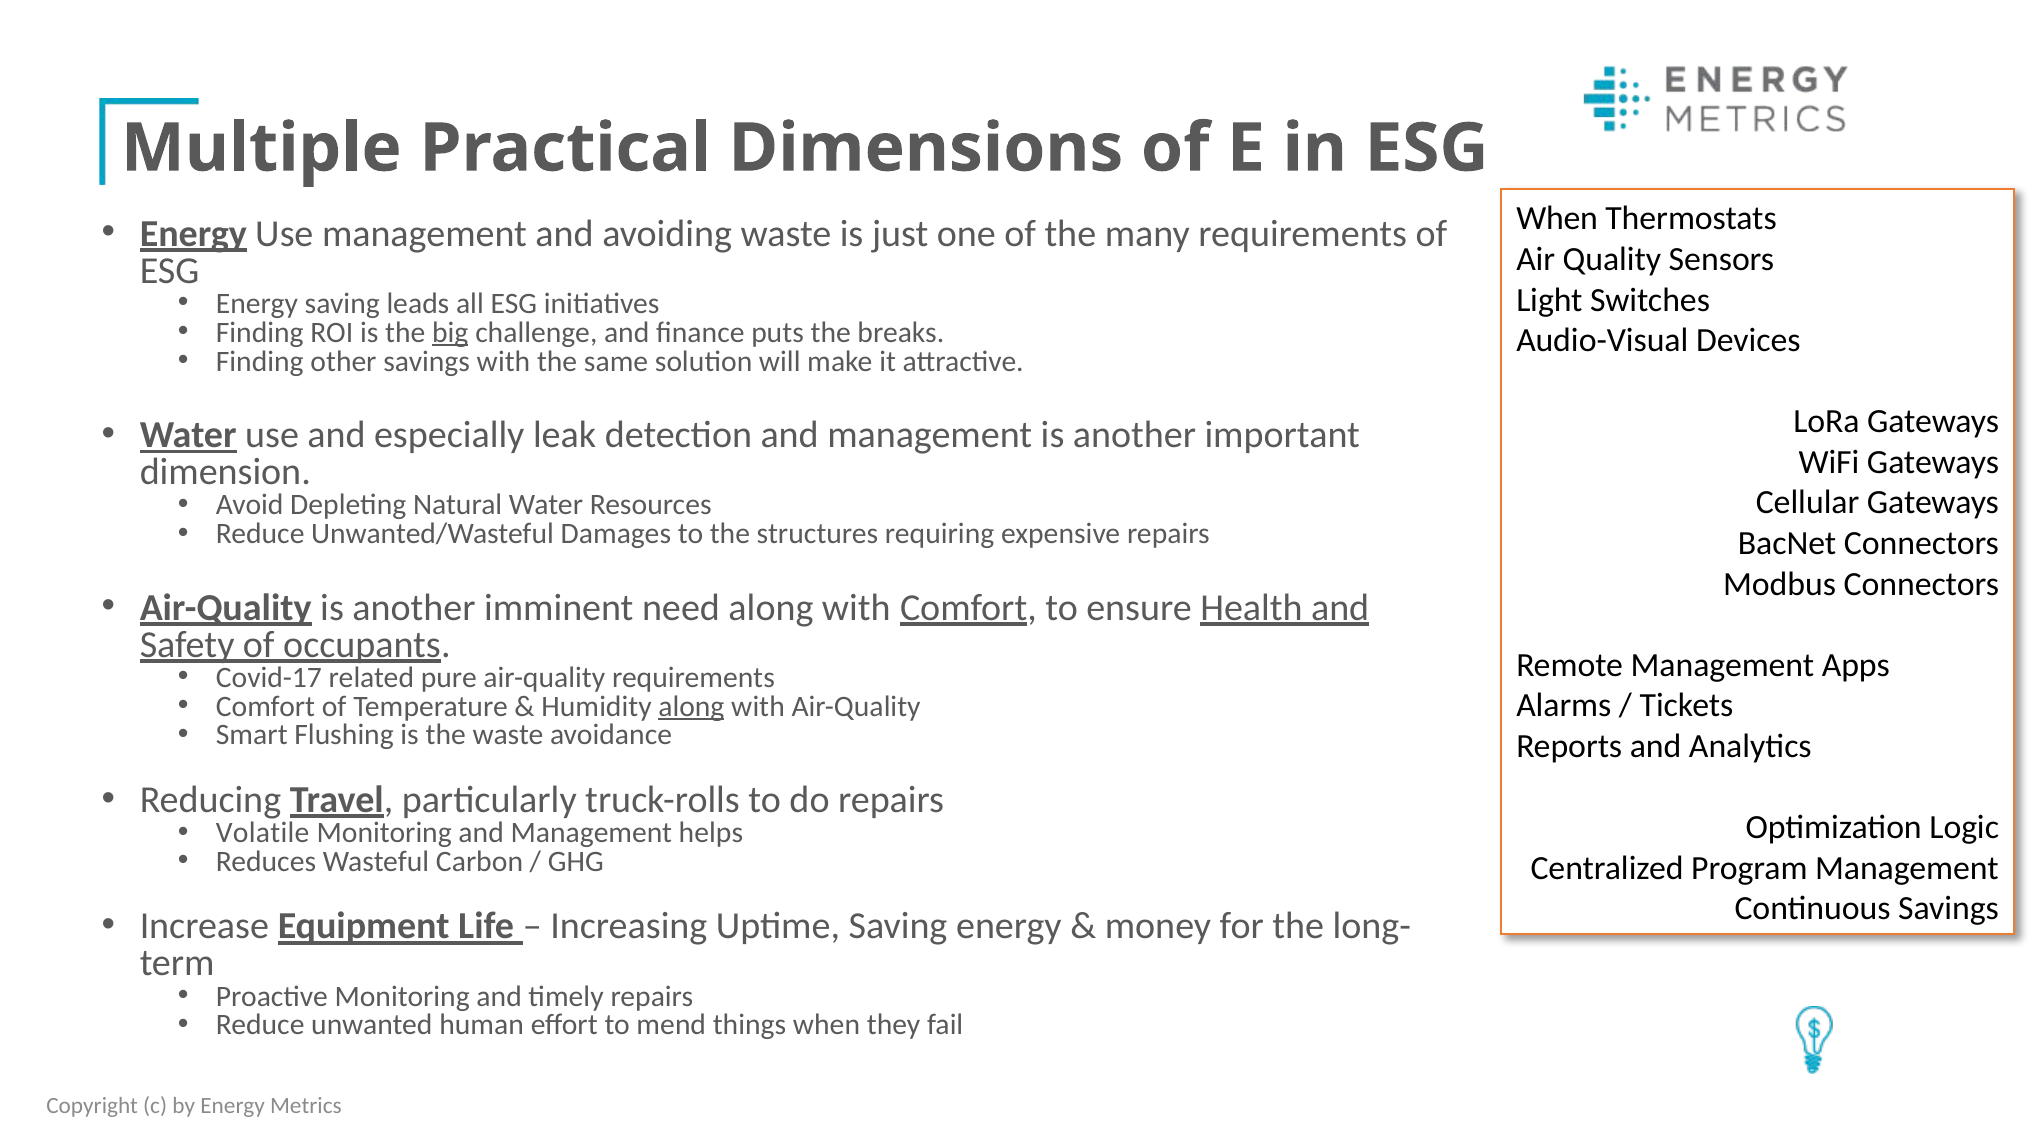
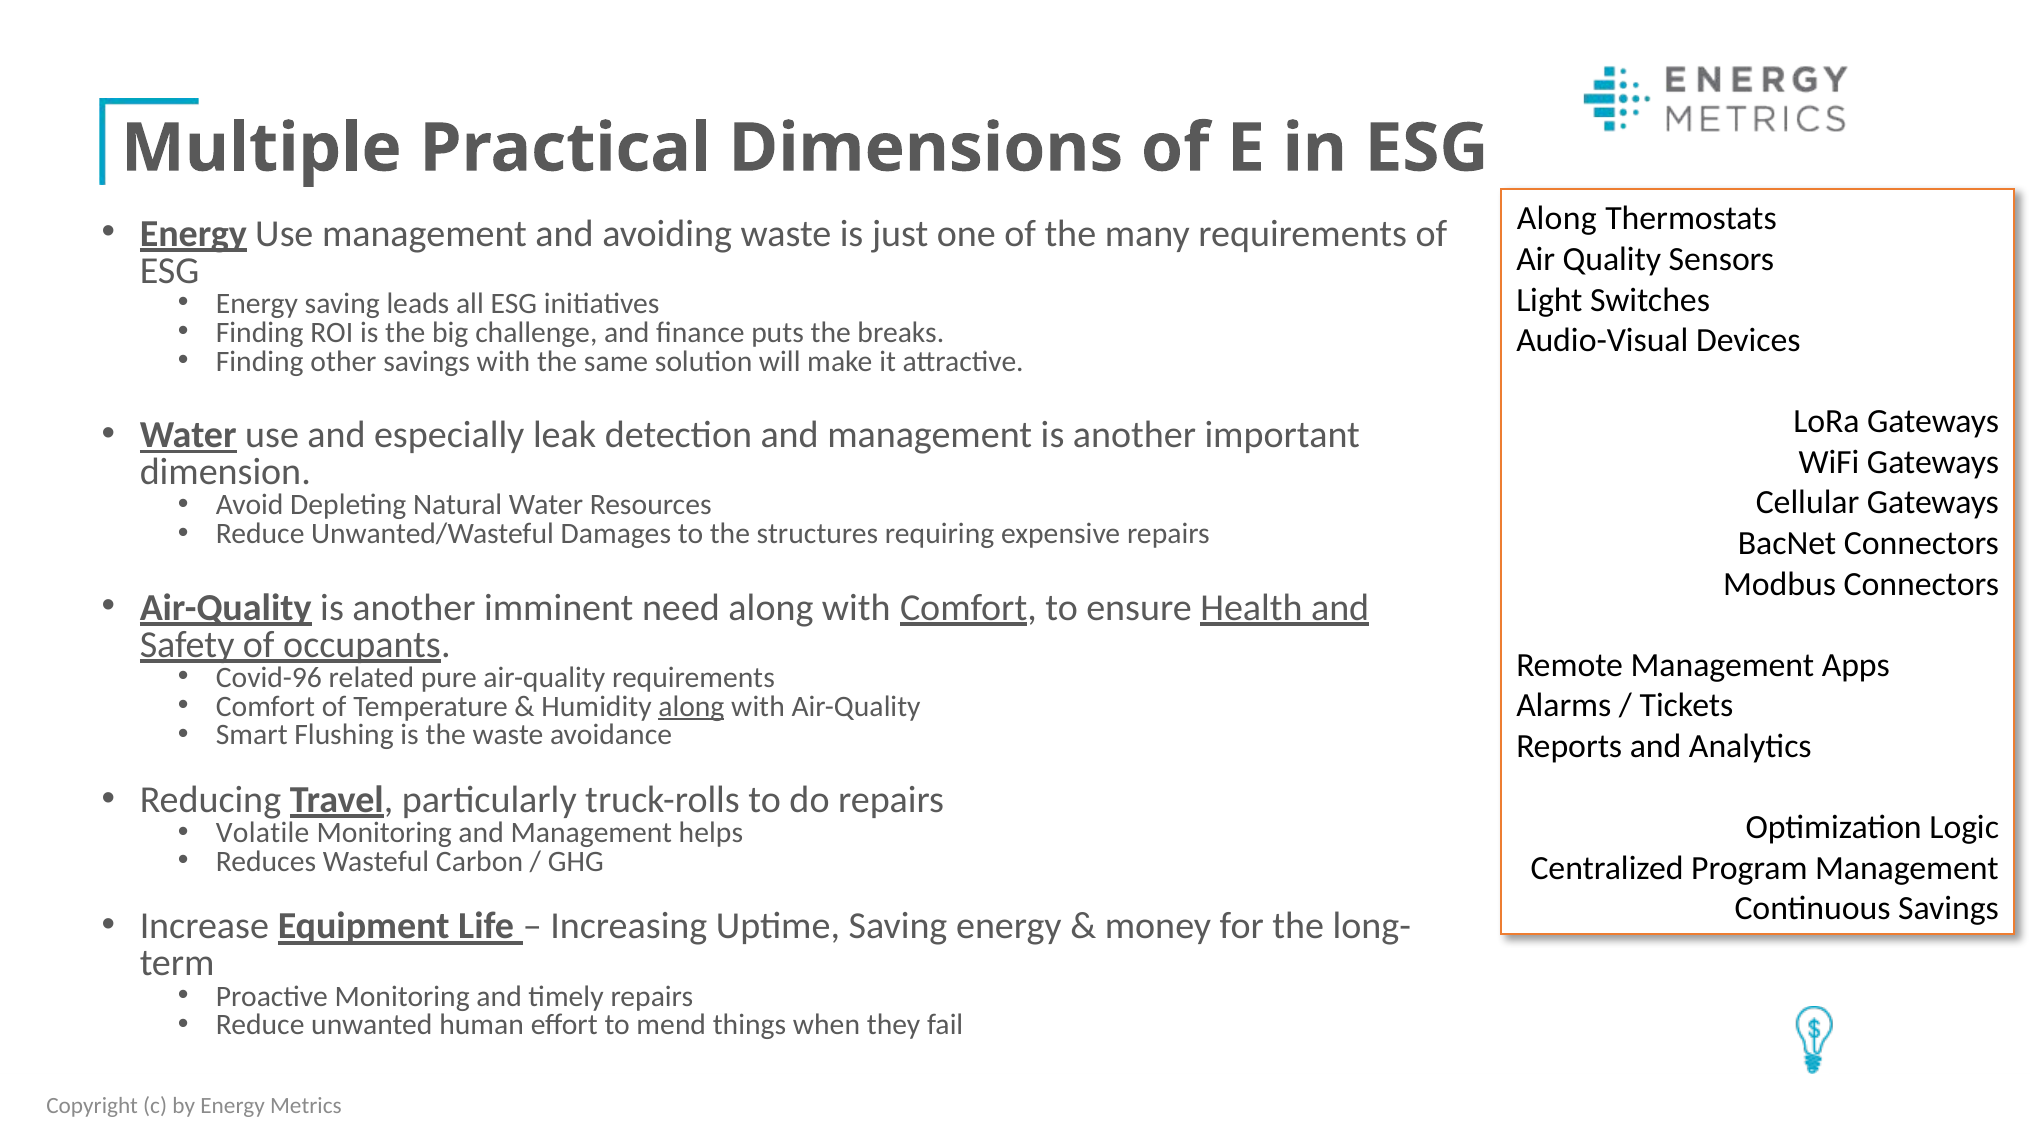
When at (1557, 219): When -> Along
big underline: present -> none
Covid-17: Covid-17 -> Covid-96
